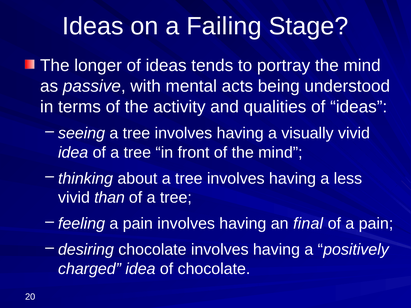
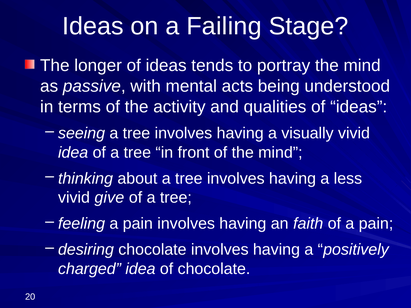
than: than -> give
final: final -> faith
